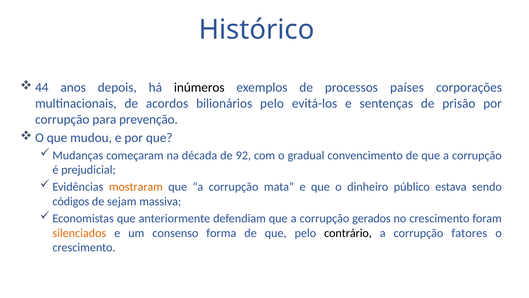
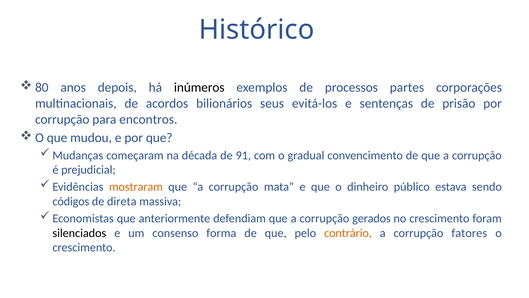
44: 44 -> 80
países: países -> partes
bilionários pelo: pelo -> seus
prevenção: prevenção -> encontros
92: 92 -> 91
sejam: sejam -> direta
silenciados colour: orange -> black
contrário colour: black -> orange
